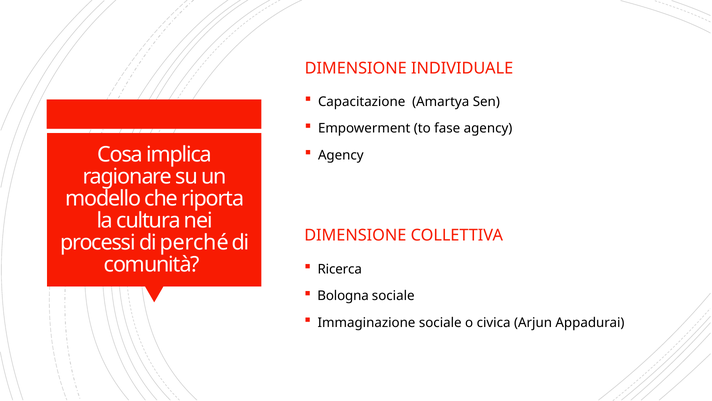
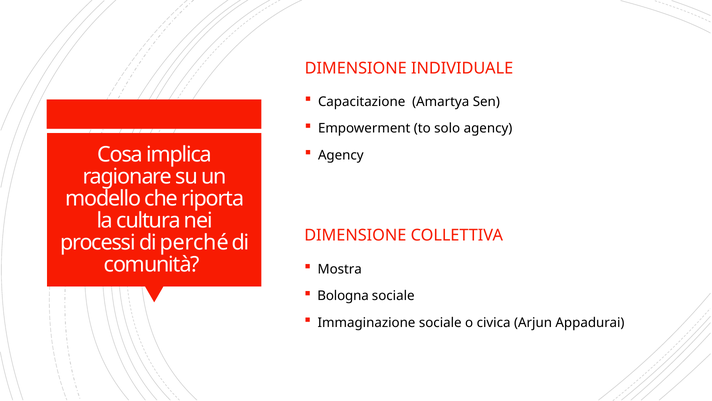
fase: fase -> solo
Ricerca: Ricerca -> Mostra
